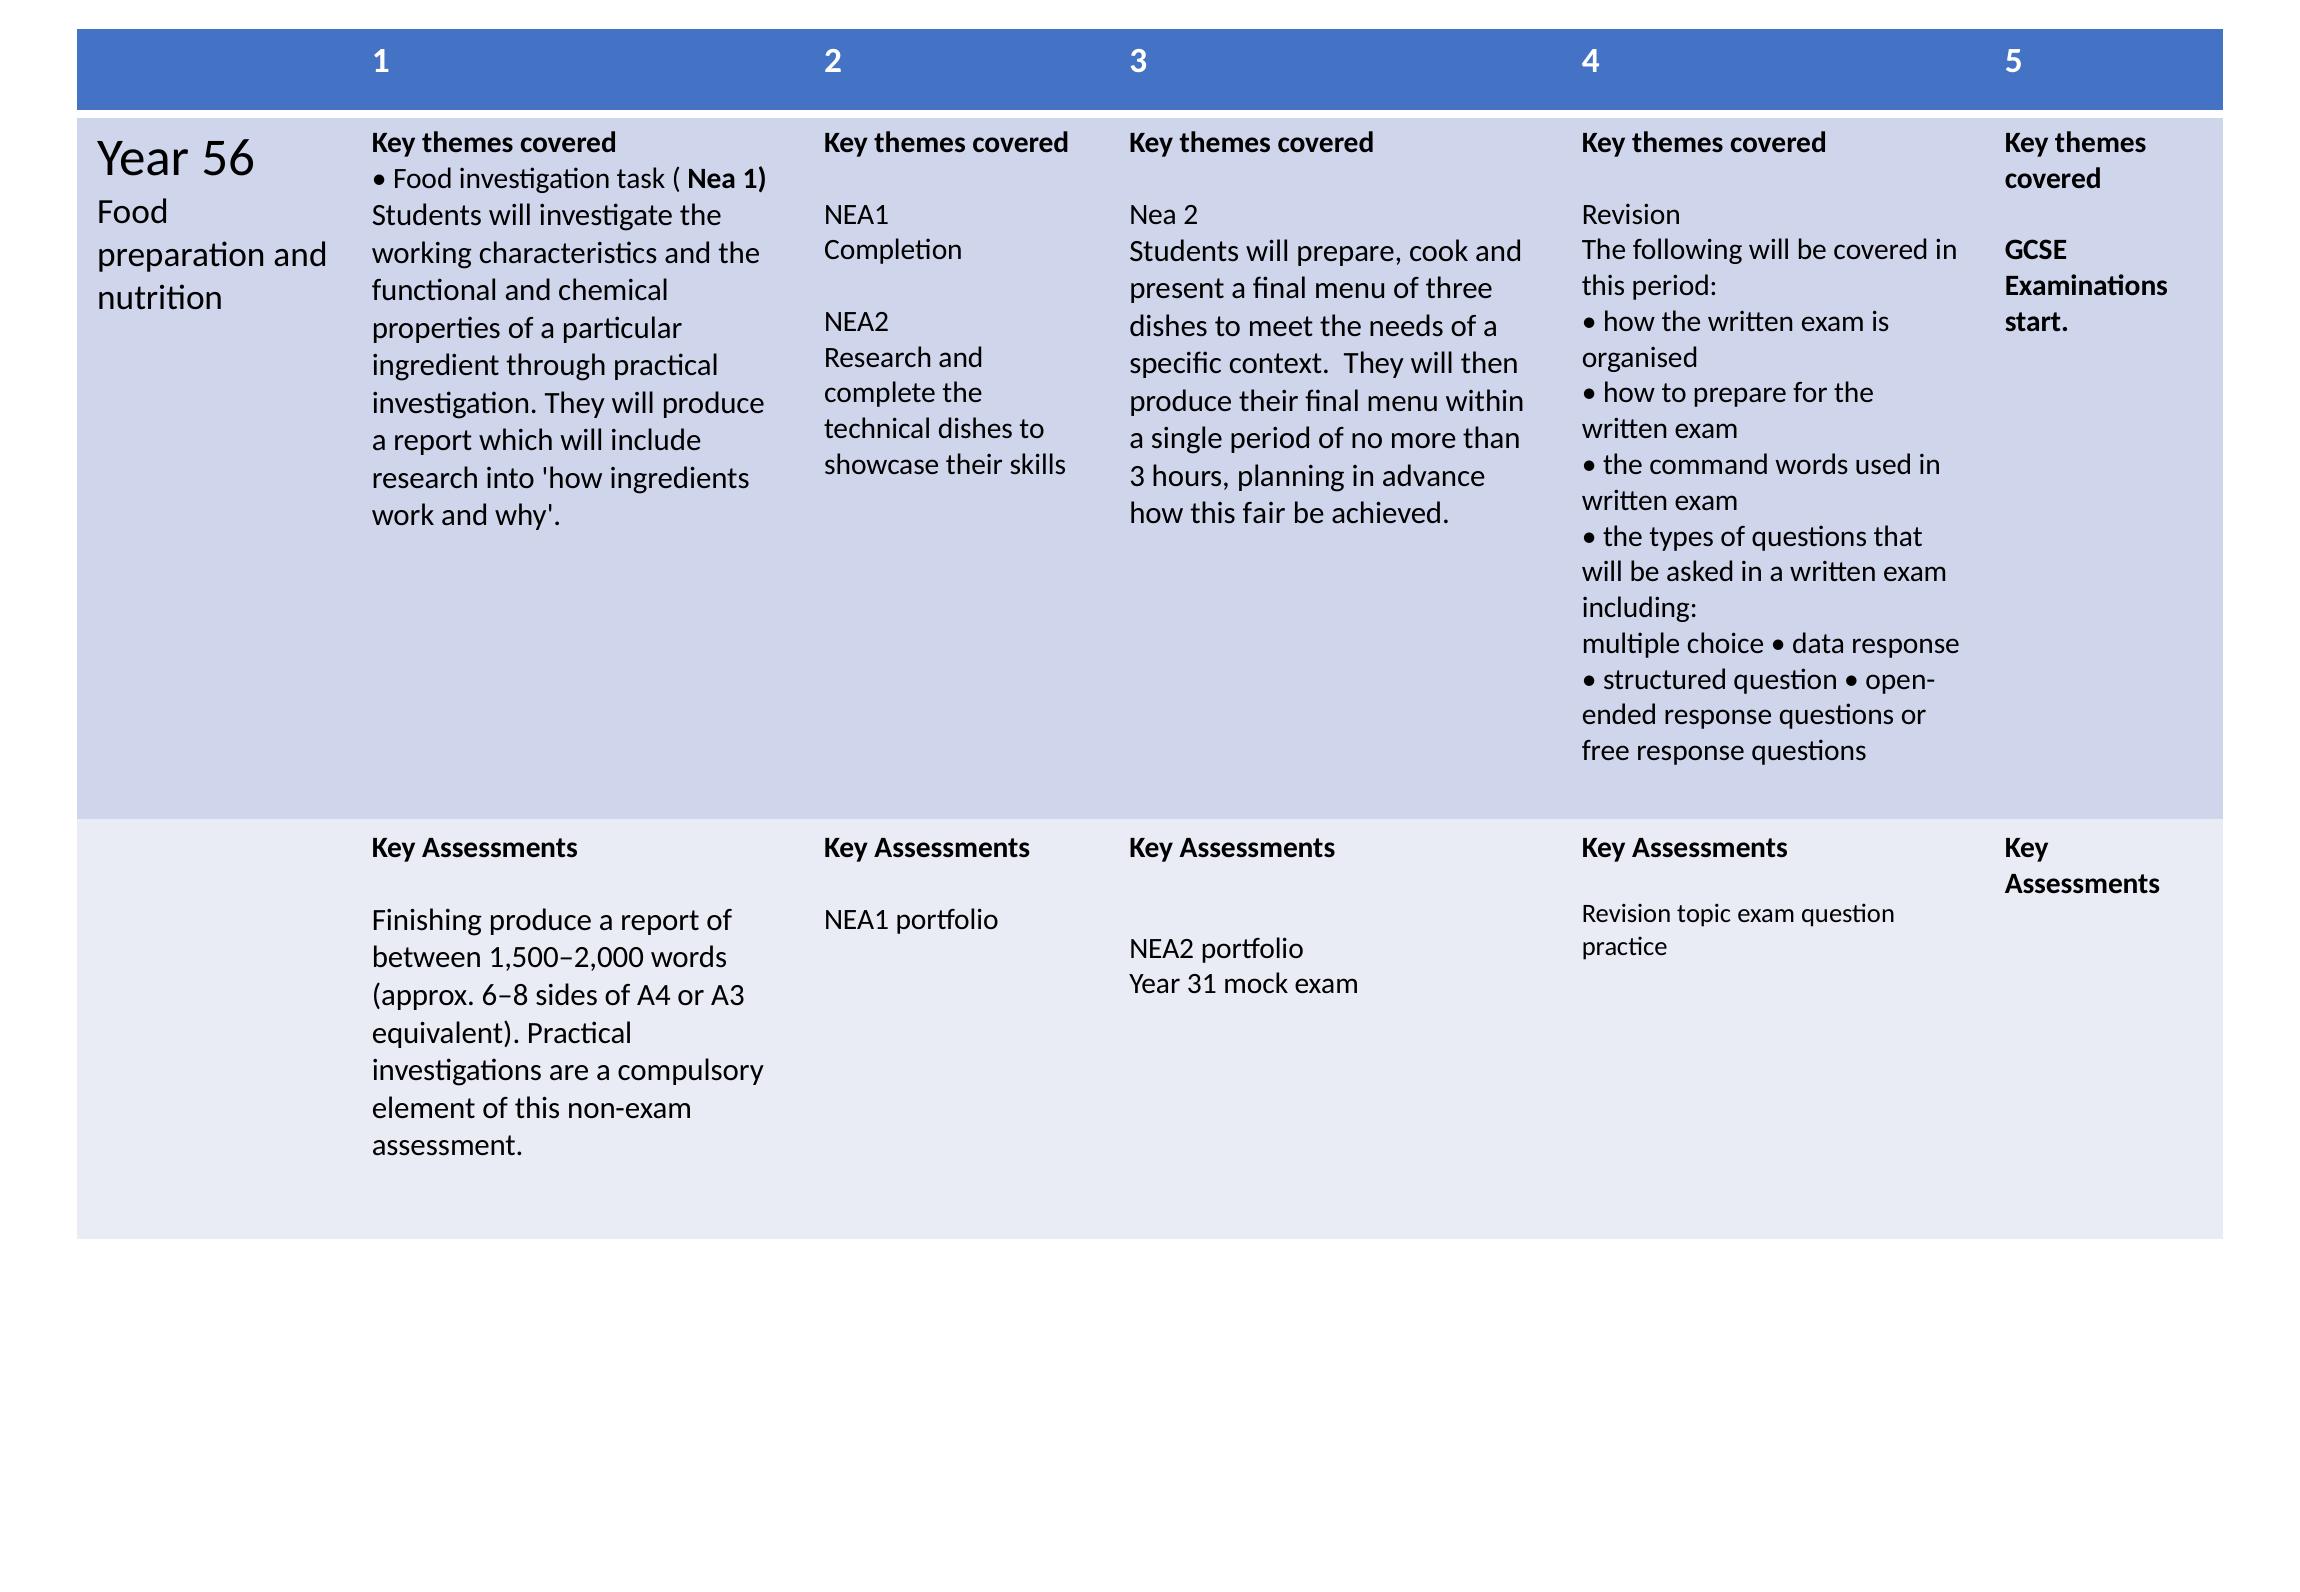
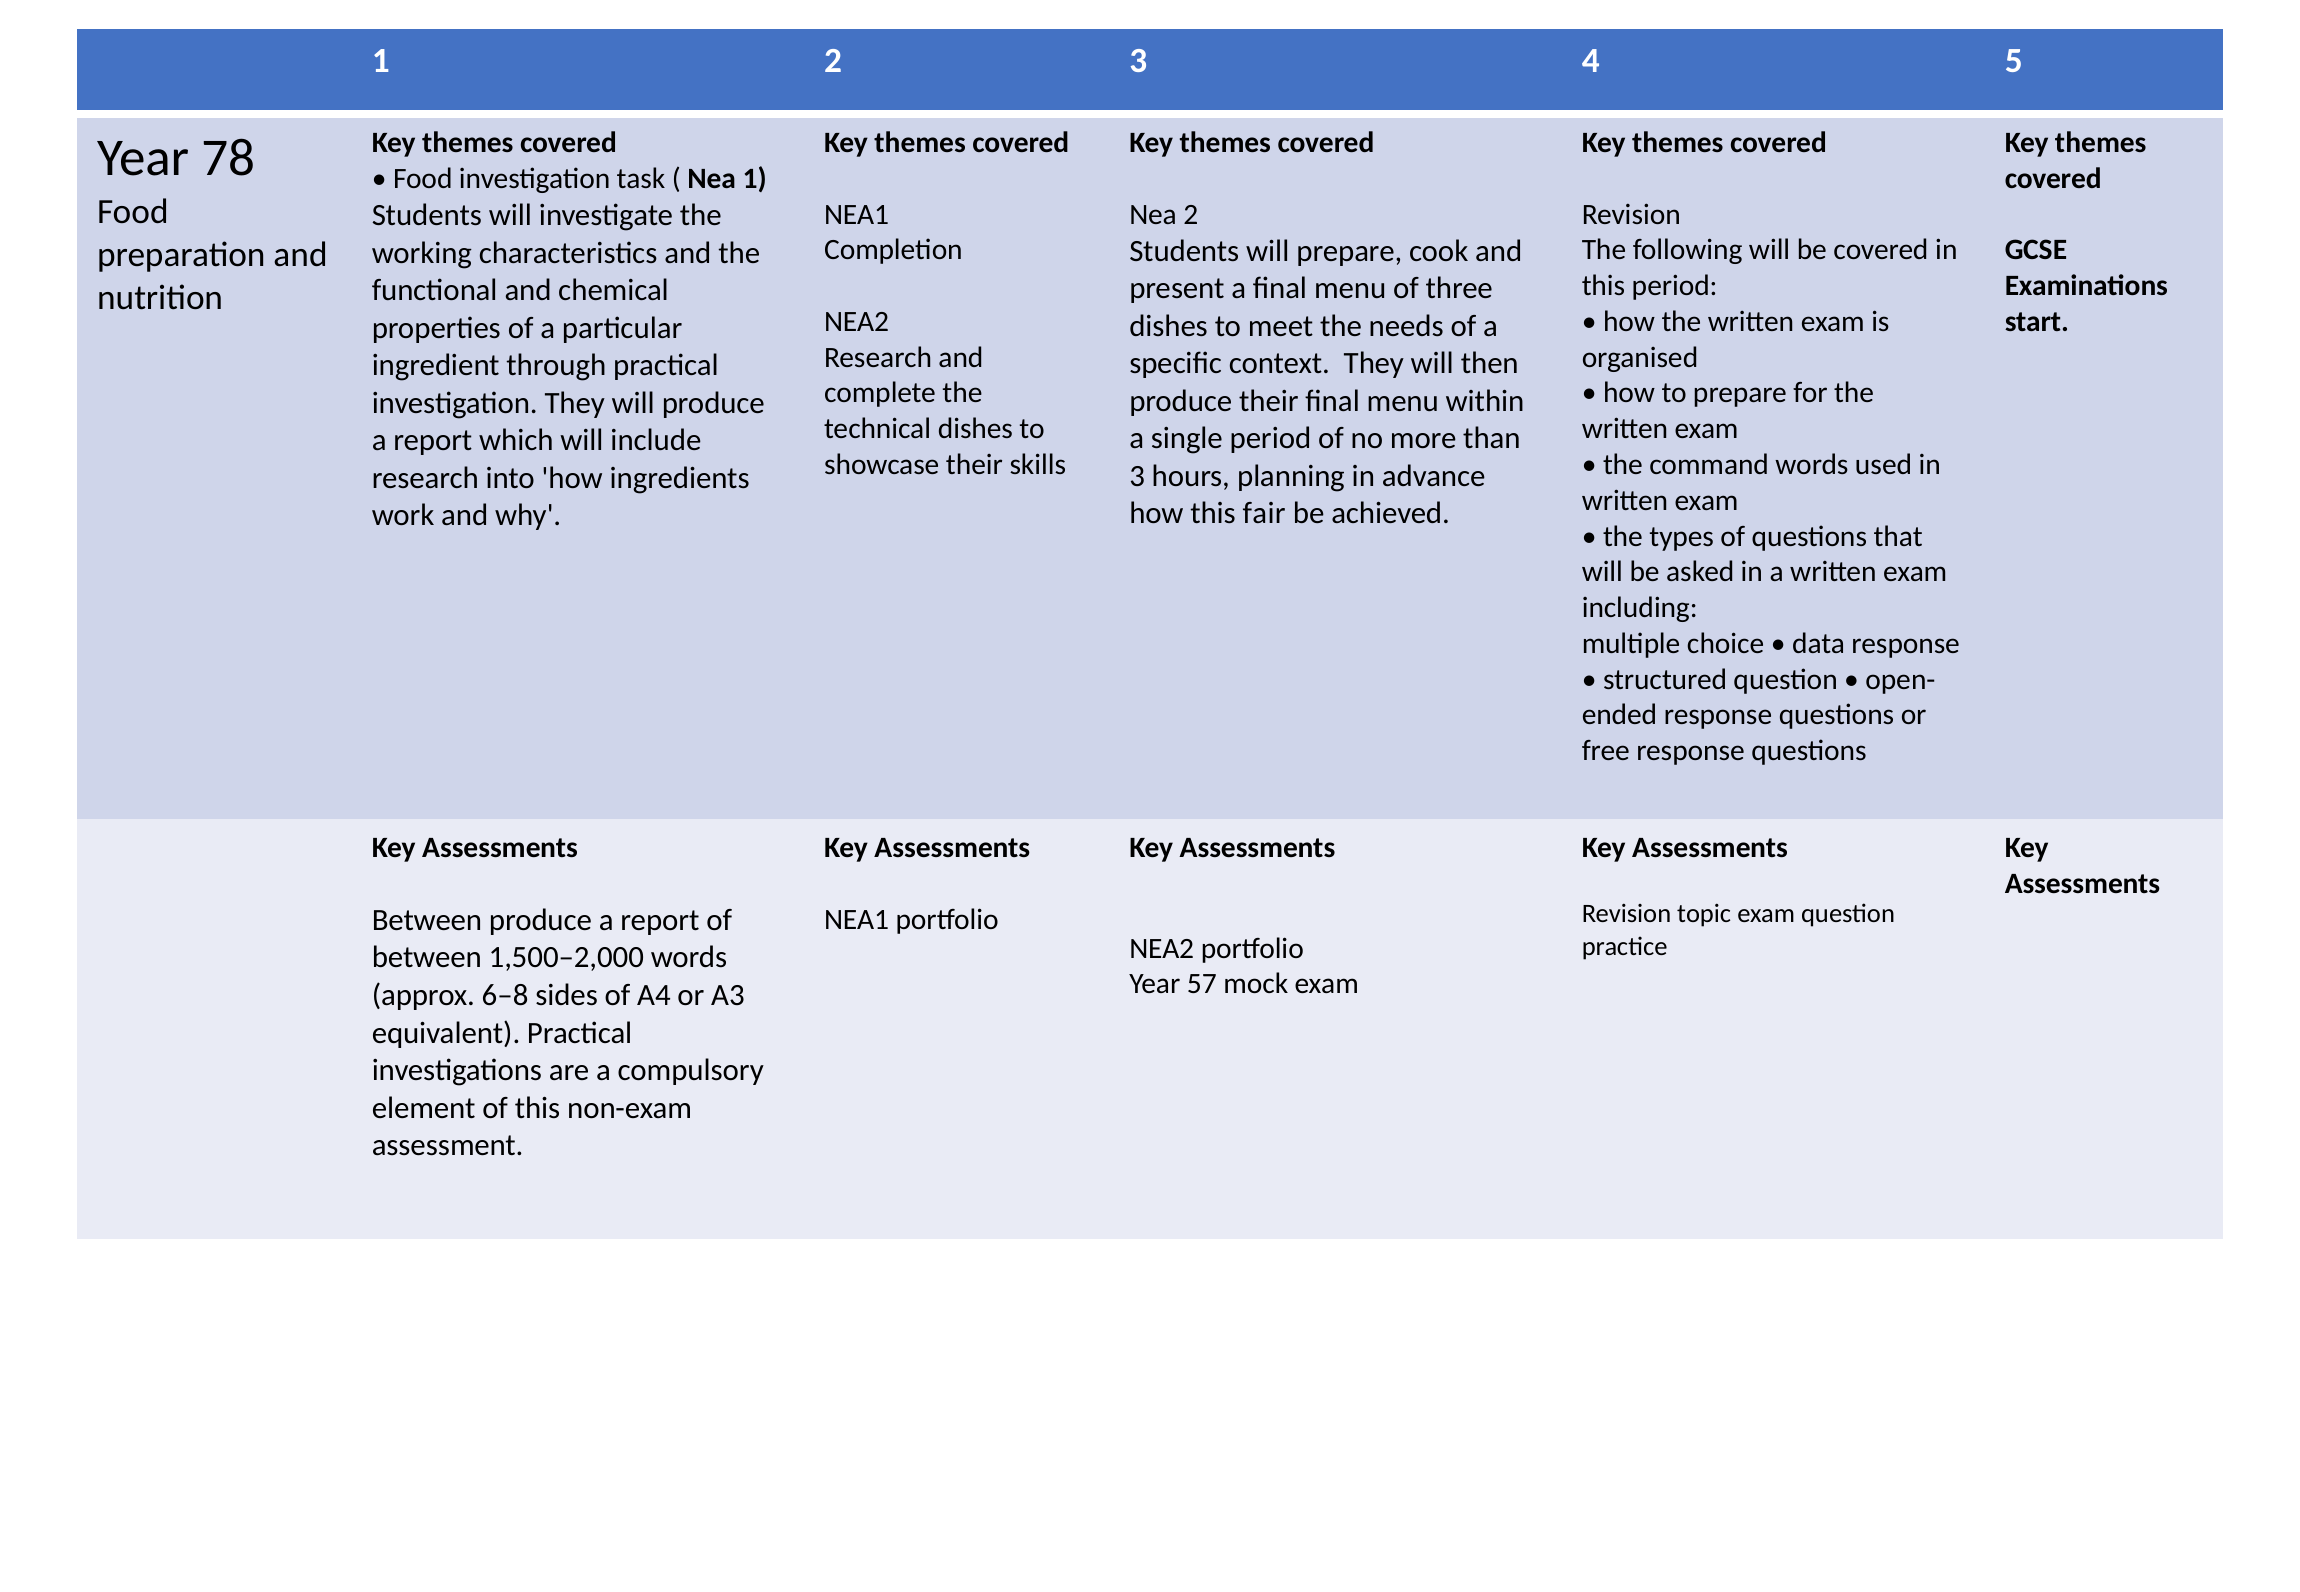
56: 56 -> 78
Finishing at (427, 920): Finishing -> Between
31: 31 -> 57
